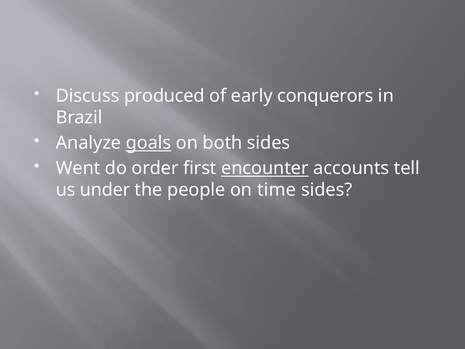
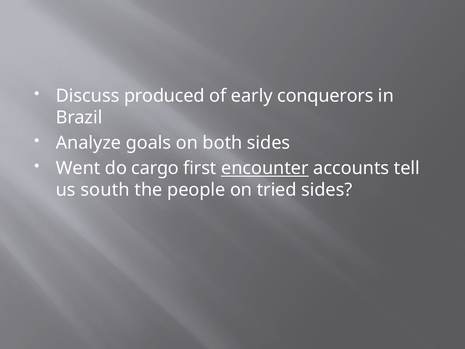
goals underline: present -> none
order: order -> cargo
under: under -> south
time: time -> tried
